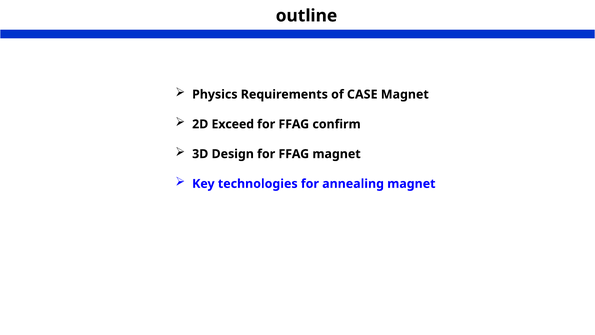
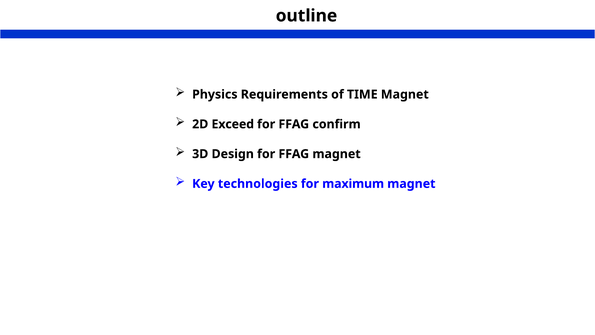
CASE: CASE -> TIME
annealing: annealing -> maximum
